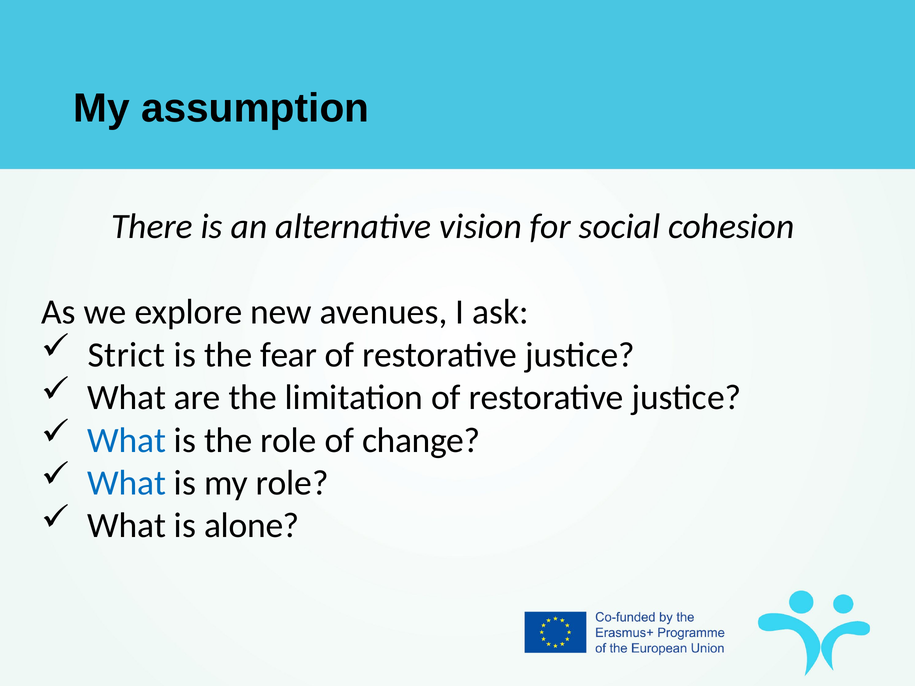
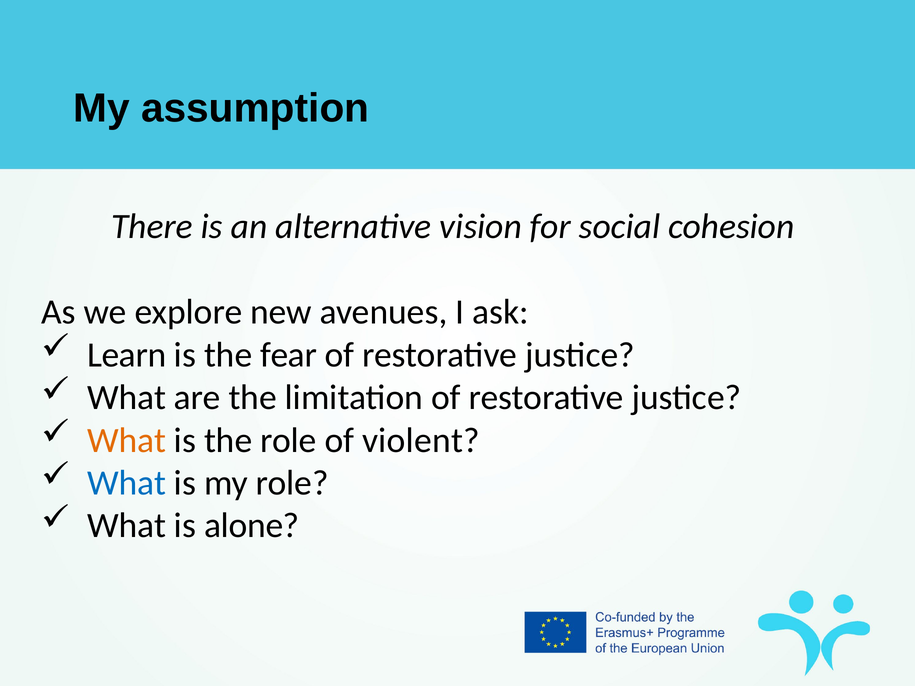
Strict: Strict -> Learn
What at (127, 440) colour: blue -> orange
change: change -> violent
